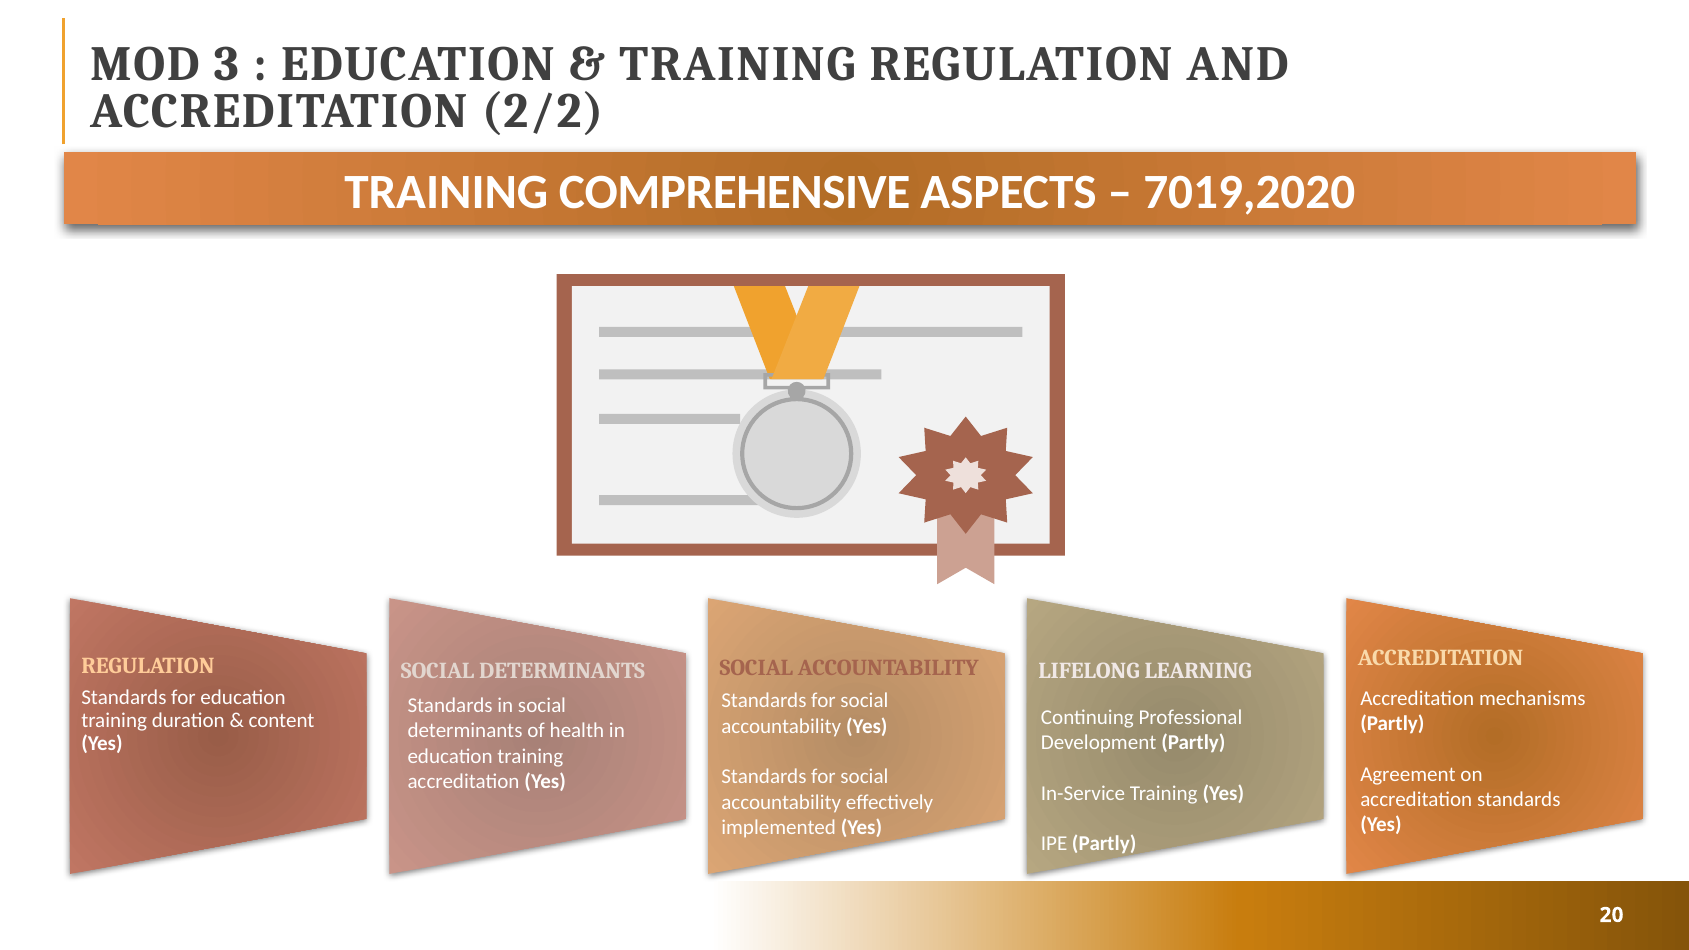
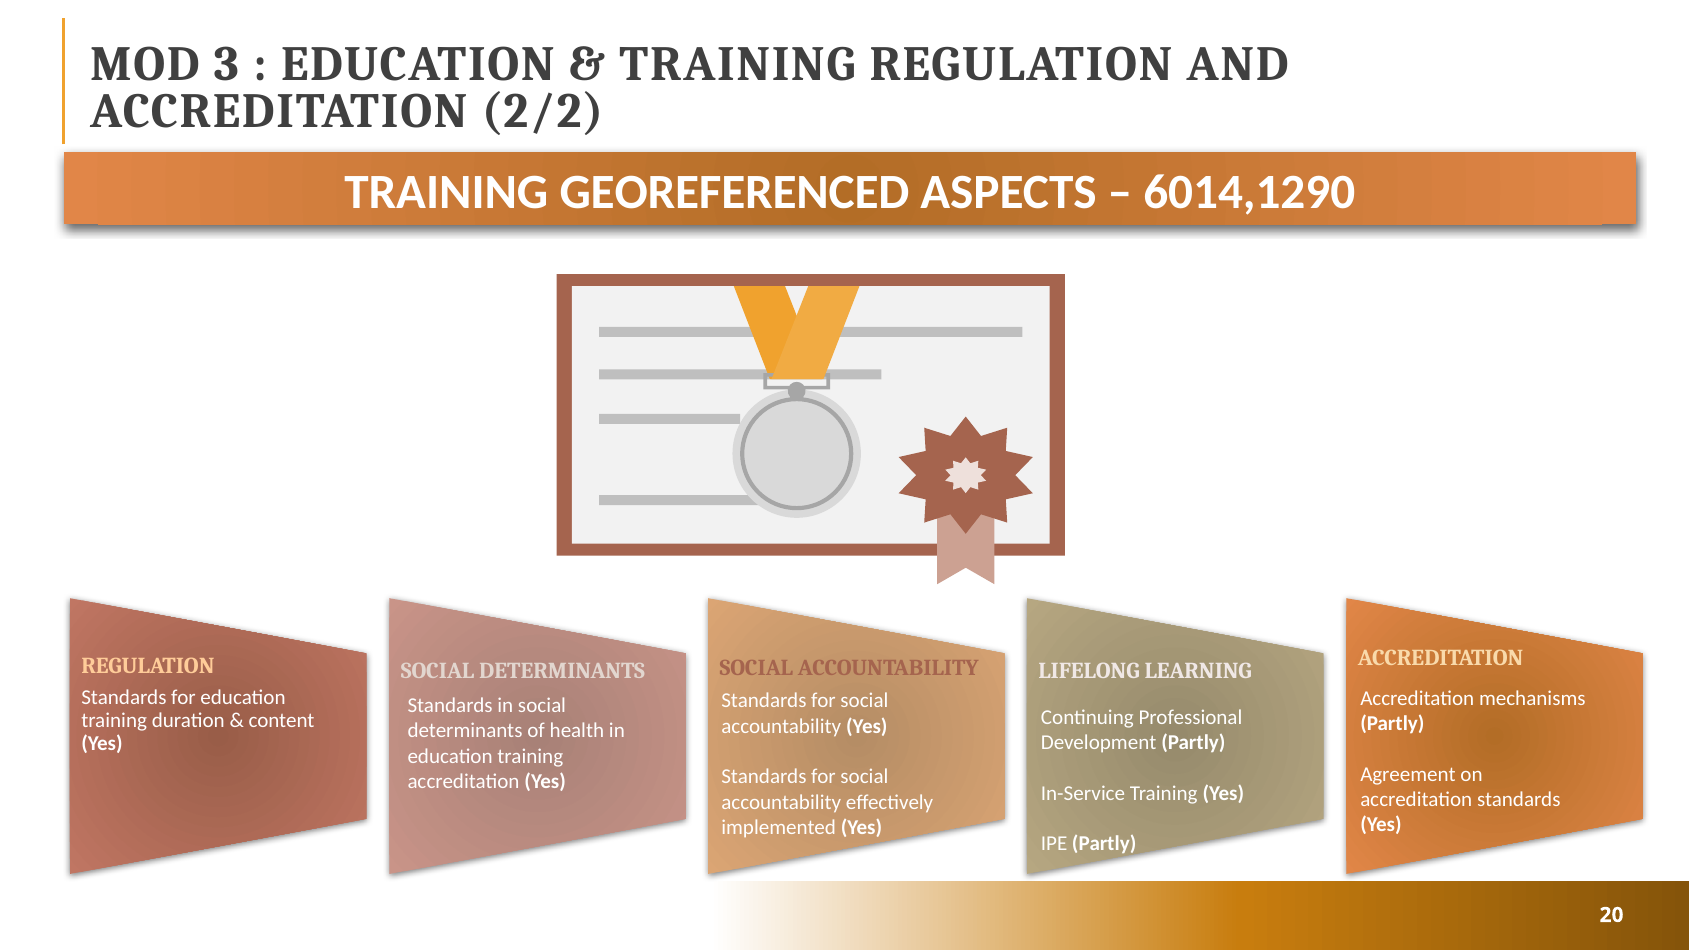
COMPREHENSIVE: COMPREHENSIVE -> GEOREFERENCED
7019,2020: 7019,2020 -> 6014,1290
